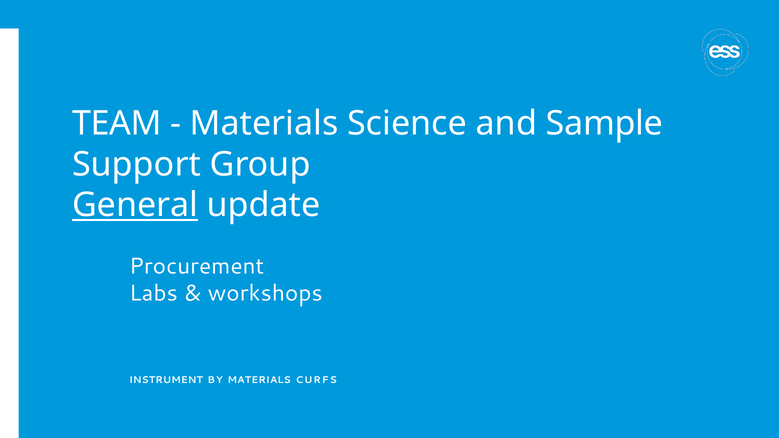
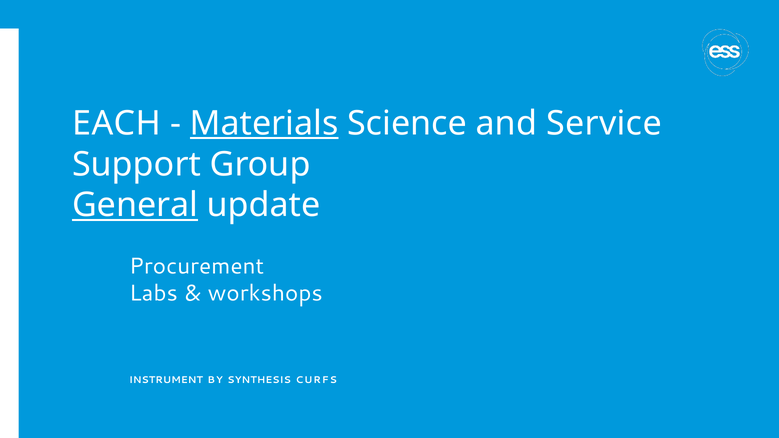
TEAM: TEAM -> EACH
Materials at (264, 123) underline: none -> present
Sample: Sample -> Service
BY MATERIALS: MATERIALS -> SYNTHESIS
